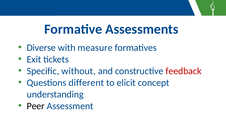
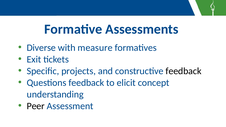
without: without -> projects
feedback at (184, 71) colour: red -> black
Questions different: different -> feedback
